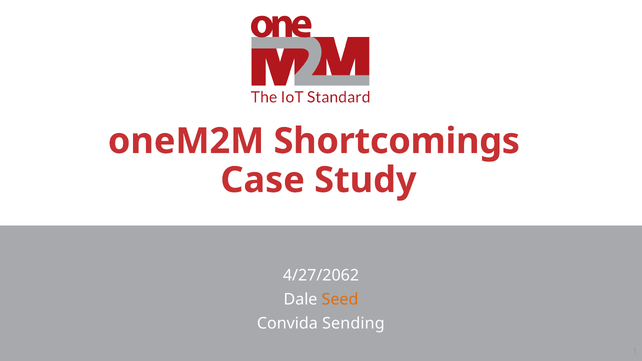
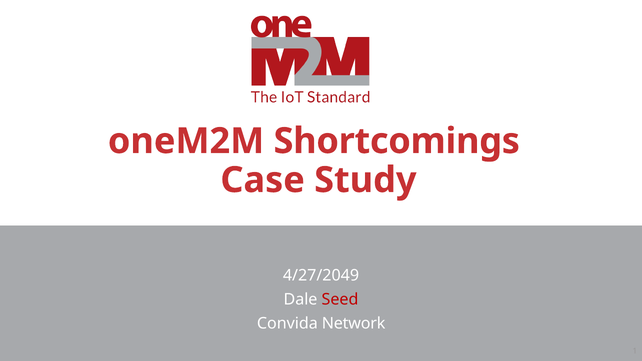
4/27/2062: 4/27/2062 -> 4/27/2049
Seed colour: orange -> red
Sending: Sending -> Network
